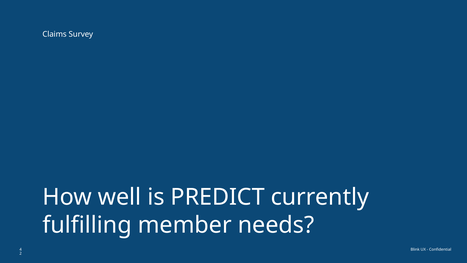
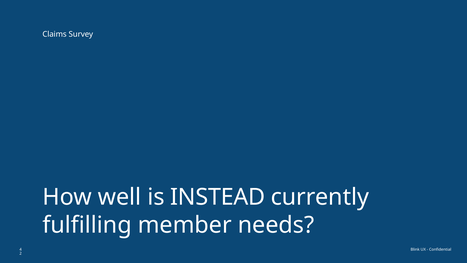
PREDICT: PREDICT -> INSTEAD
